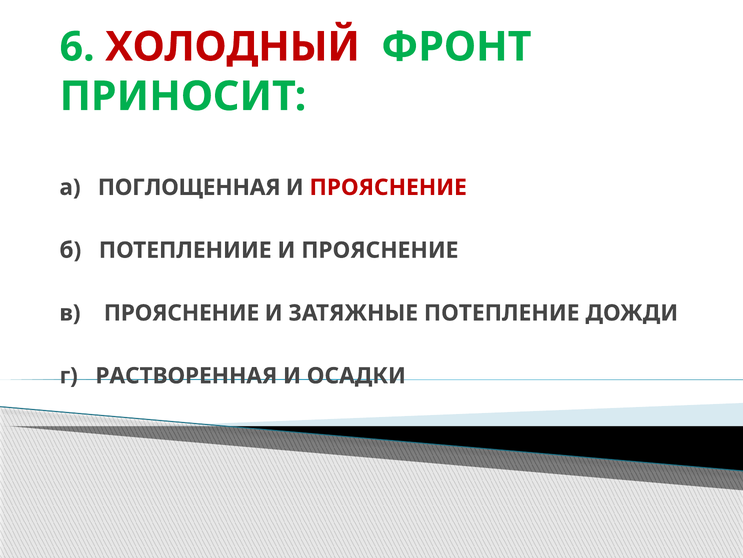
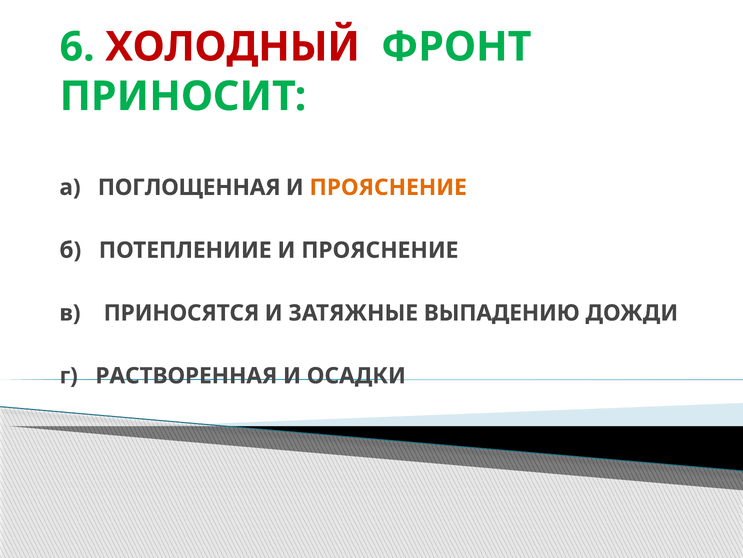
ПРОЯСНЕНИЕ at (388, 187) colour: red -> orange
в ПРОЯСНЕНИЕ: ПРОЯСНЕНИЕ -> ПРИНОСЯТСЯ
ПОТЕПЛЕНИЕ: ПОТЕПЛЕНИЕ -> ВЫПАДЕНИЮ
